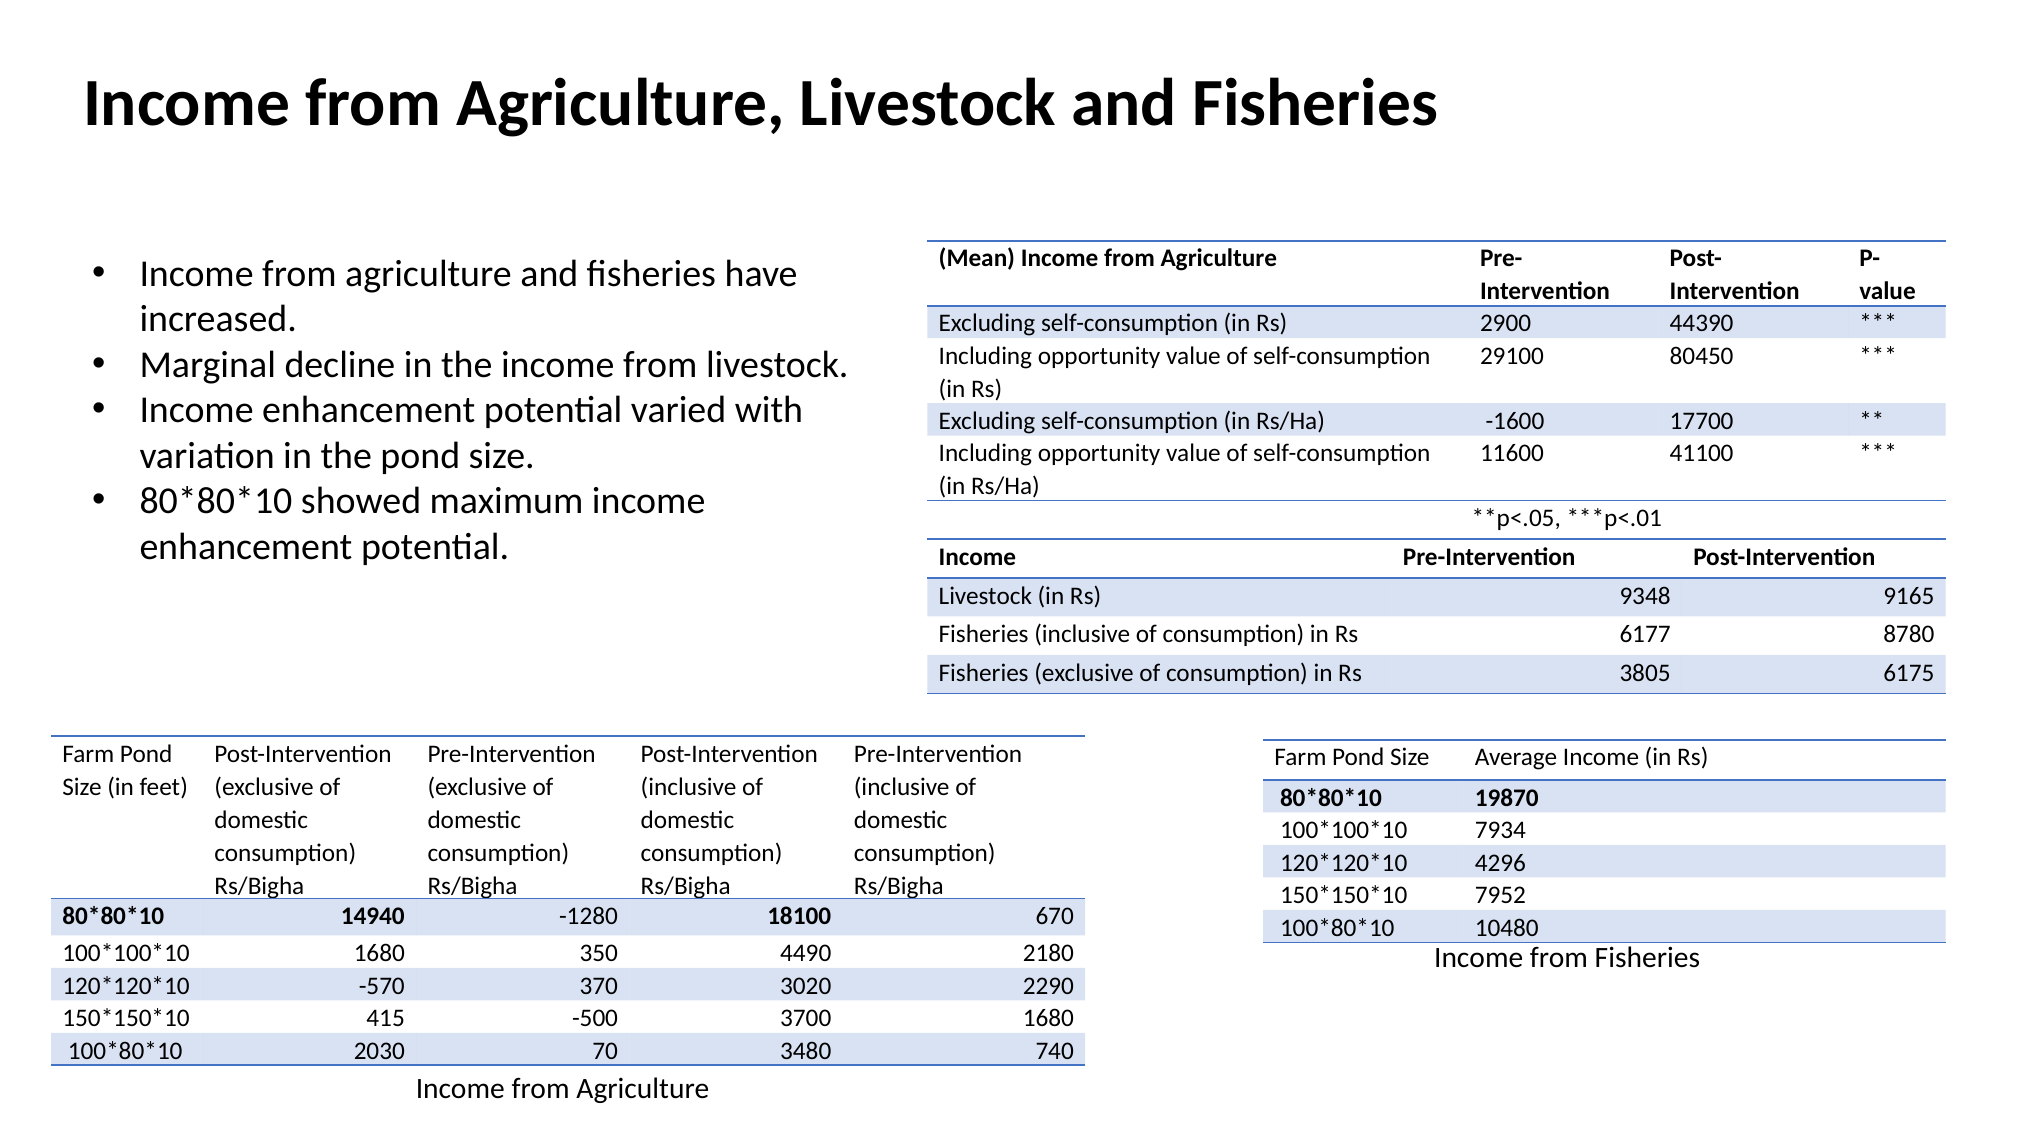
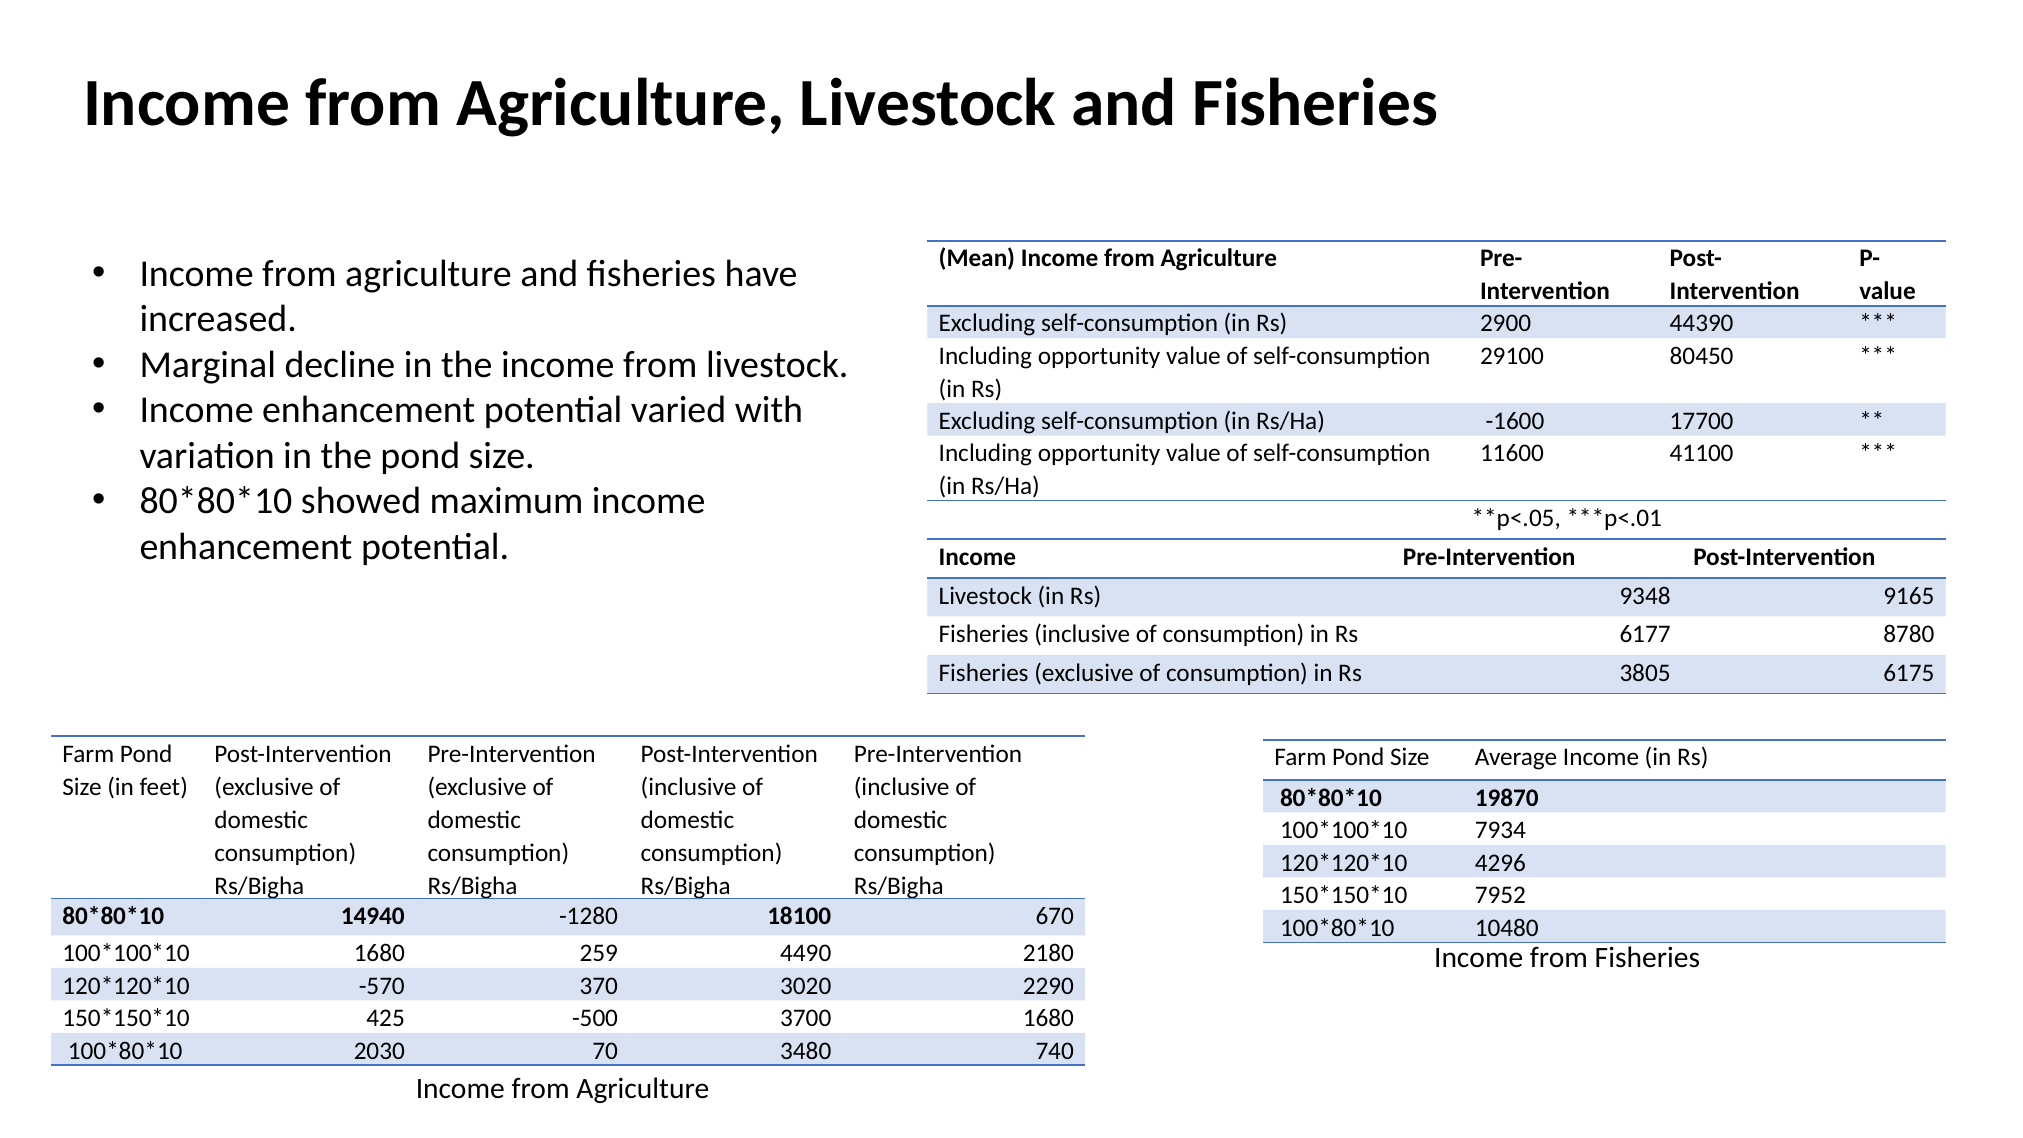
350: 350 -> 259
415: 415 -> 425
